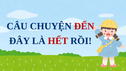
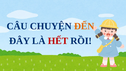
ĐẾN colour: red -> orange
